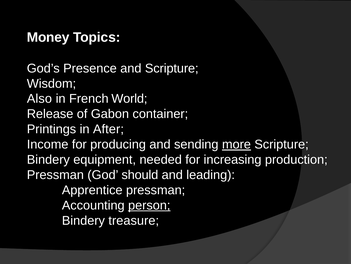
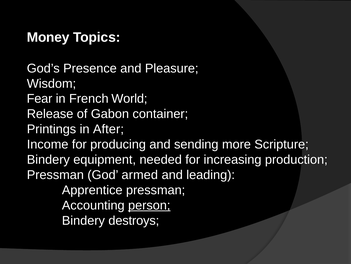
and Scripture: Scripture -> Pleasure
Also: Also -> Fear
more underline: present -> none
should: should -> armed
treasure: treasure -> destroys
